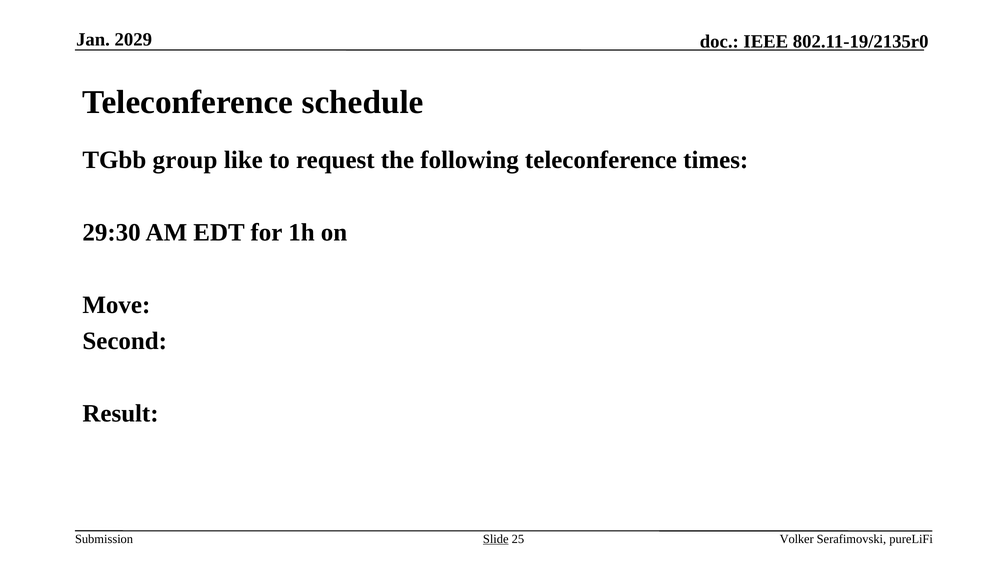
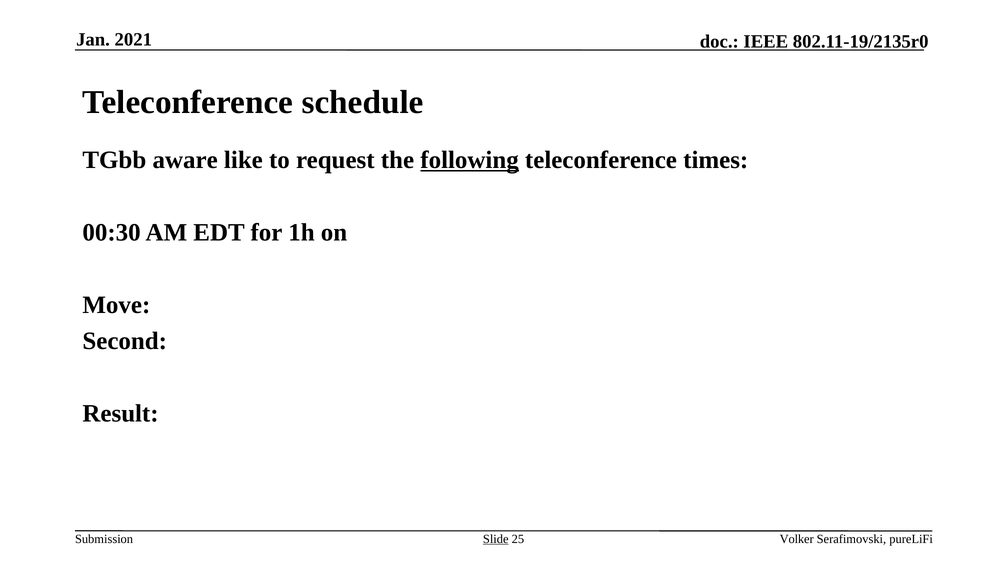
2029: 2029 -> 2021
group: group -> aware
following underline: none -> present
29:30: 29:30 -> 00:30
